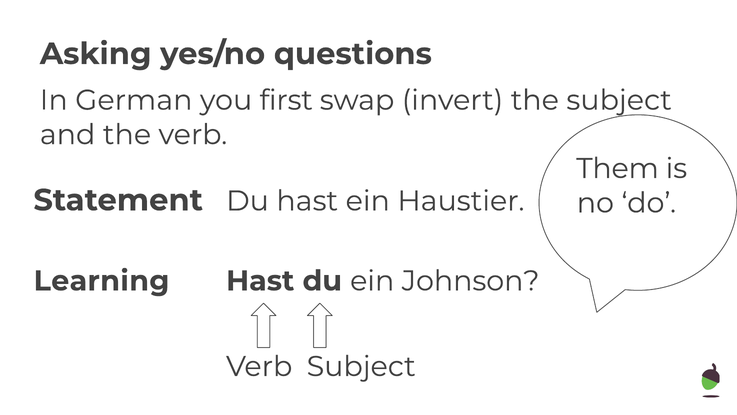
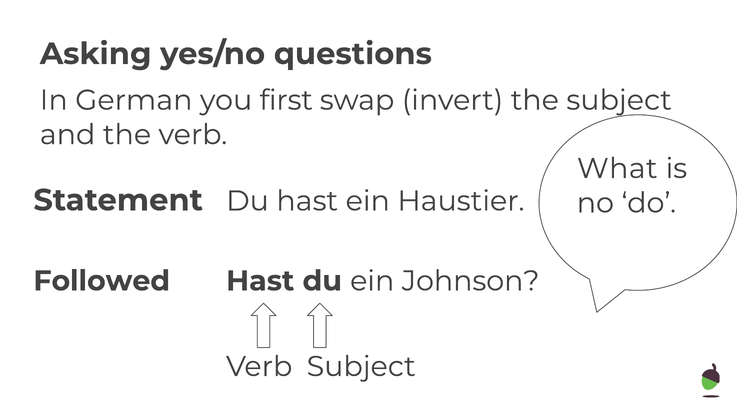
Them: Them -> What
Learning: Learning -> Followed
